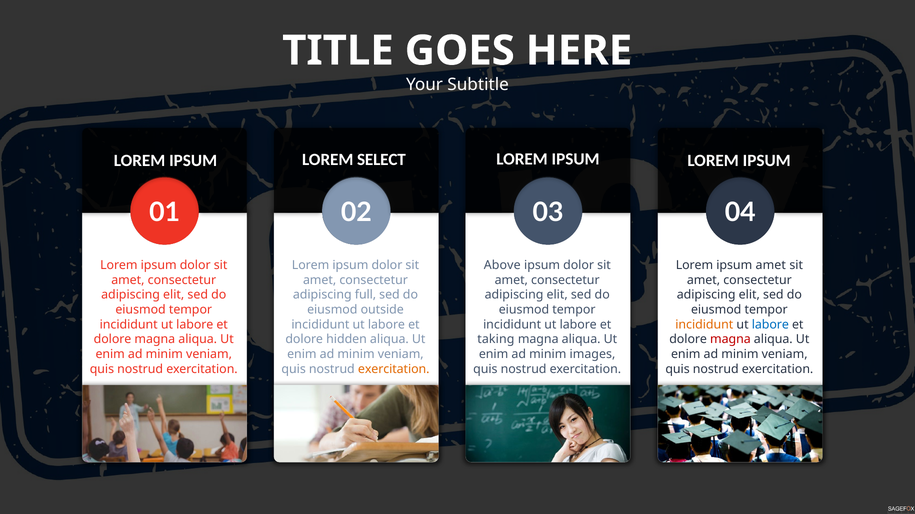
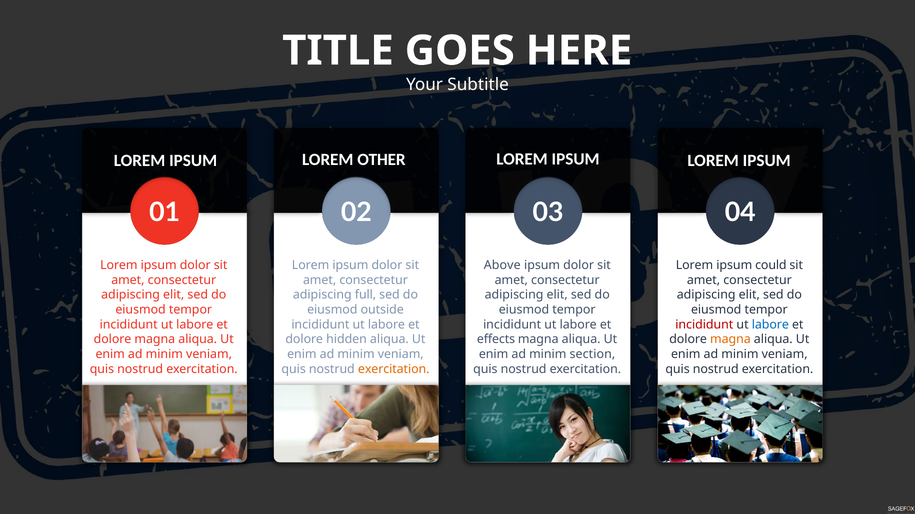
SELECT: SELECT -> OTHER
ipsum amet: amet -> could
incididunt at (704, 325) colour: orange -> red
taking: taking -> effects
magna at (730, 340) colour: red -> orange
images: images -> section
